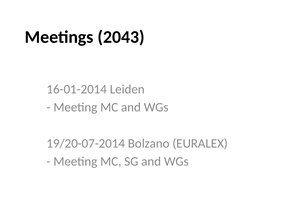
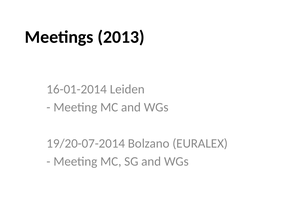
2043: 2043 -> 2013
